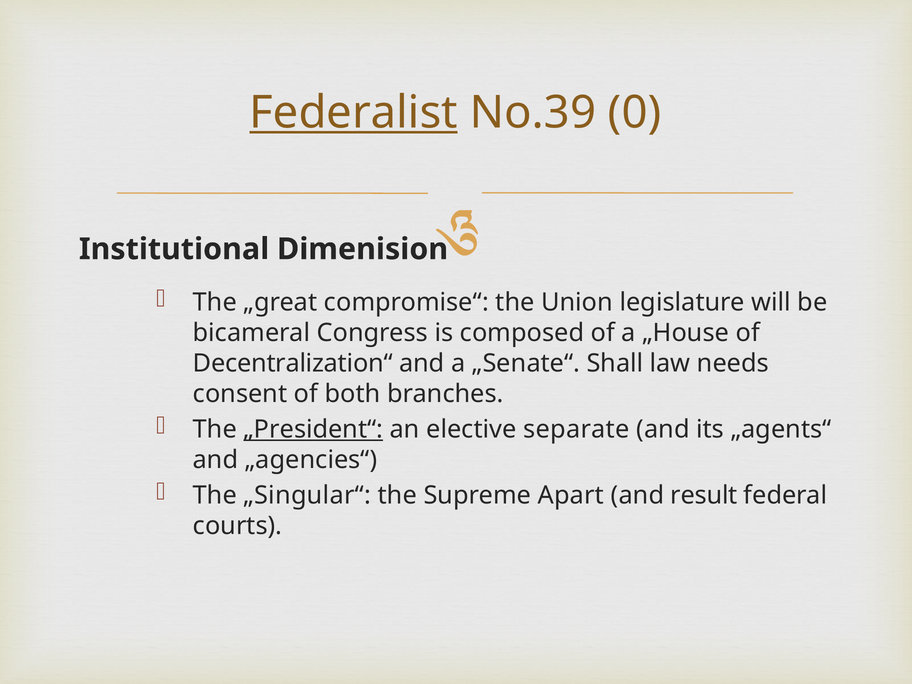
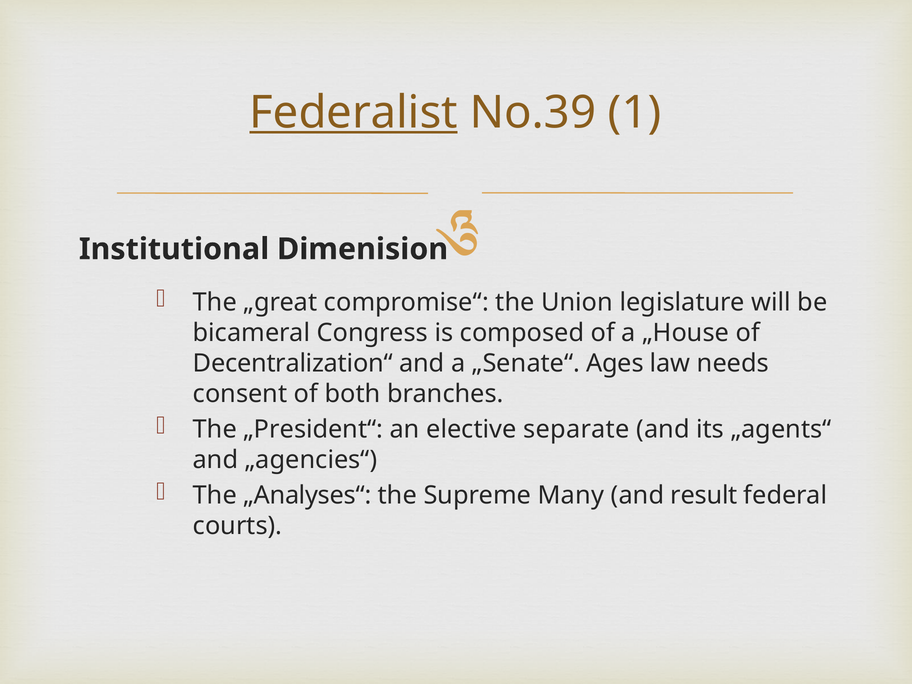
0: 0 -> 1
Shall: Shall -> Ages
„President“ underline: present -> none
„Singular“: „Singular“ -> „Analyses“
Apart: Apart -> Many
